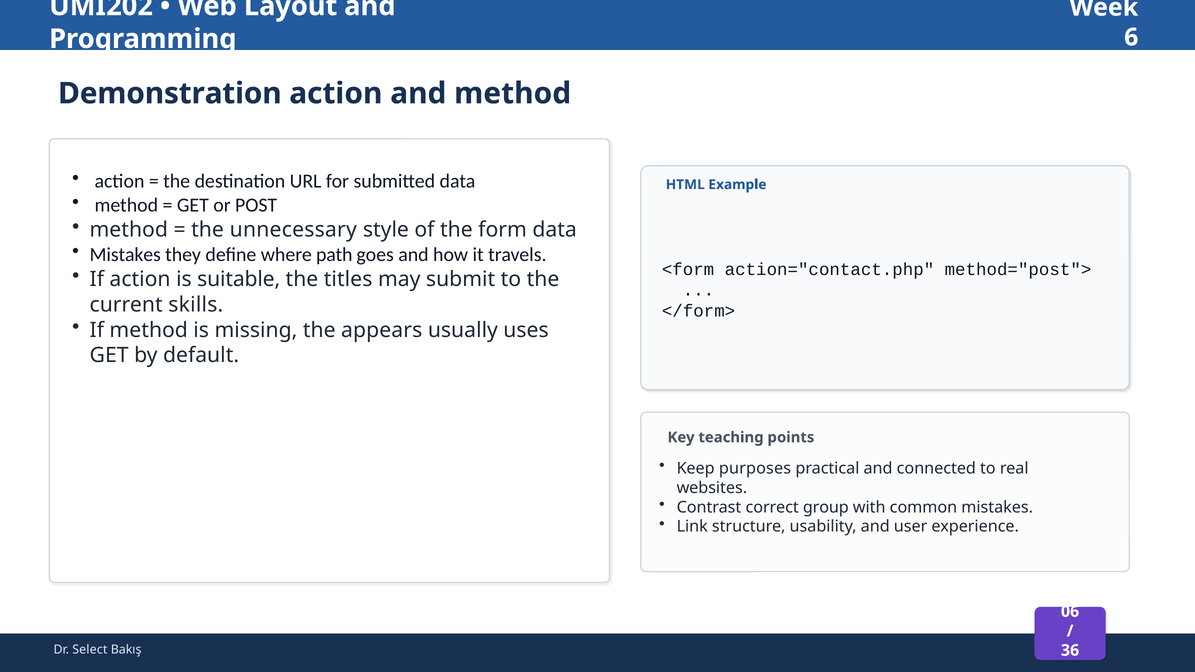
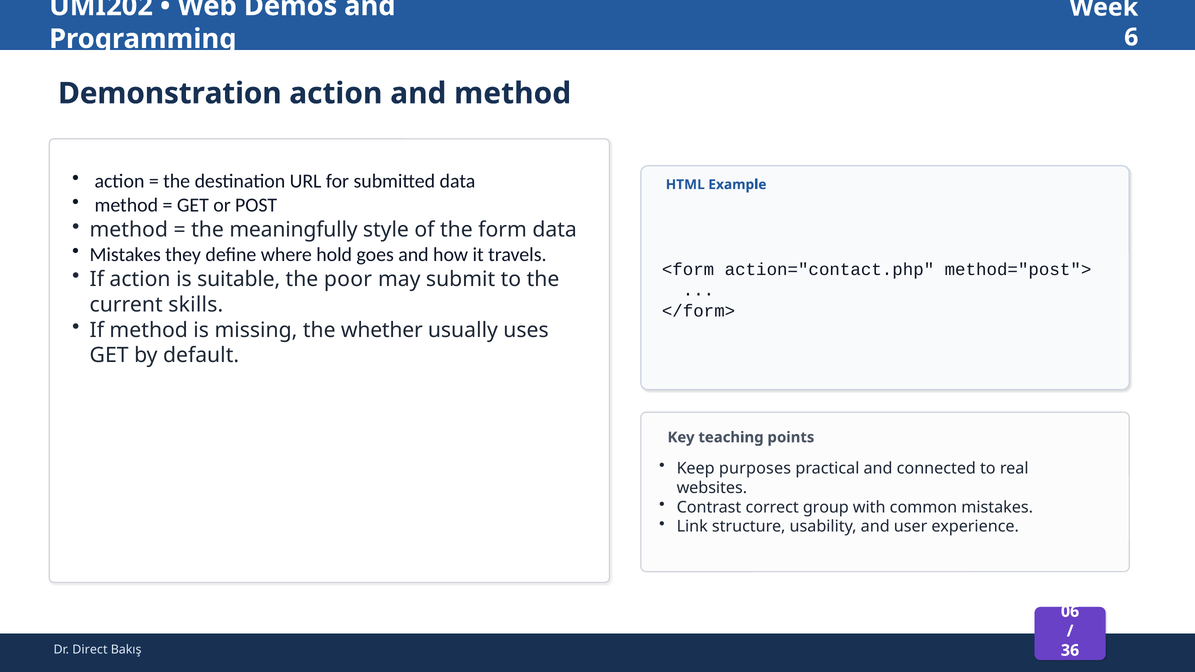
Layout: Layout -> Demos
unnecessary: unnecessary -> meaningfully
path: path -> hold
titles: titles -> poor
appears: appears -> whether
Select: Select -> Direct
